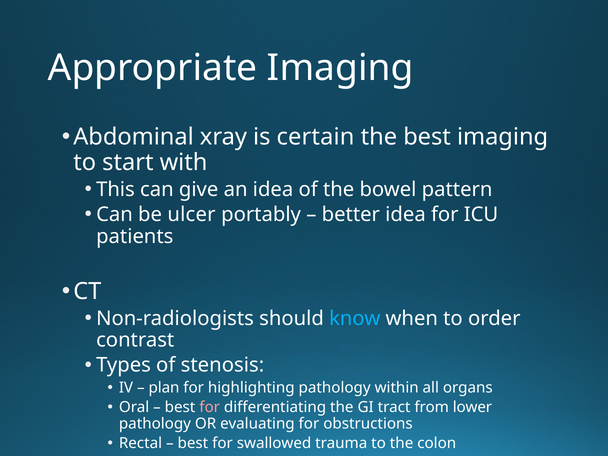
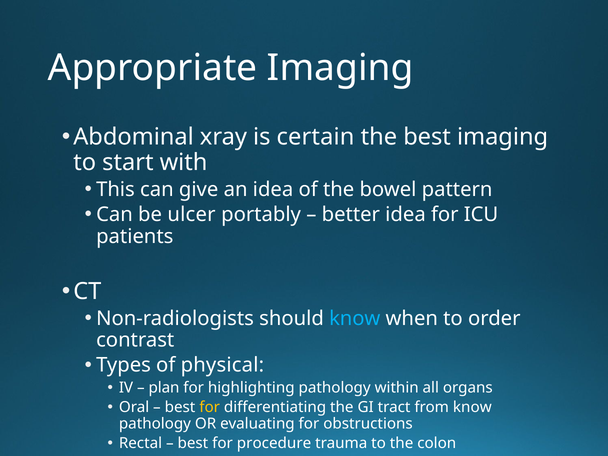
stenosis: stenosis -> physical
for at (210, 407) colour: pink -> yellow
from lower: lower -> know
swallowed: swallowed -> procedure
